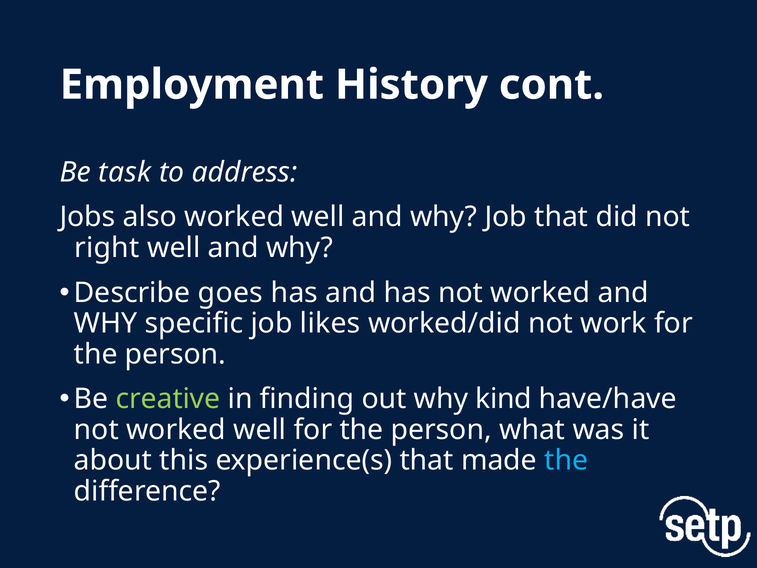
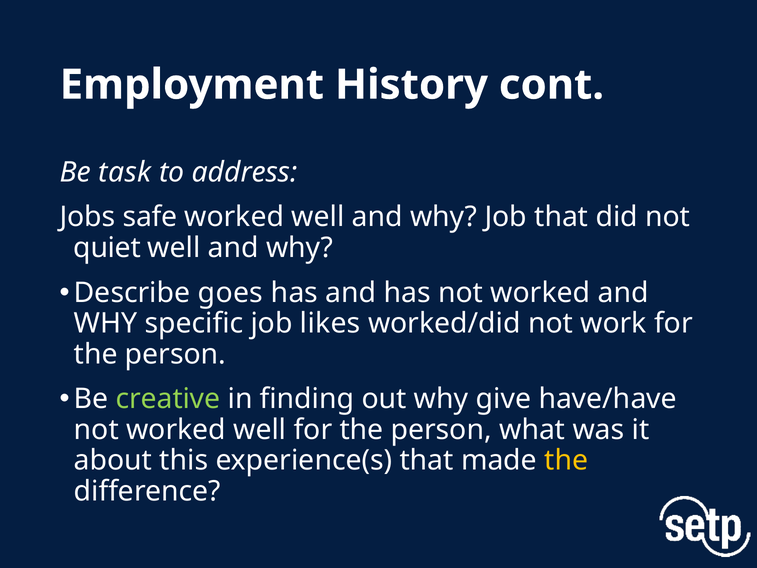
also: also -> safe
right: right -> quiet
kind: kind -> give
the at (566, 460) colour: light blue -> yellow
